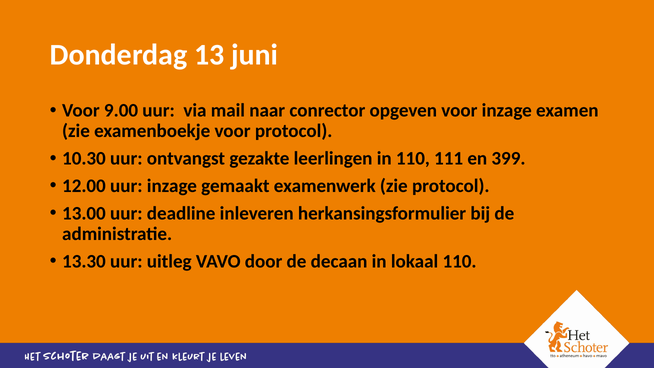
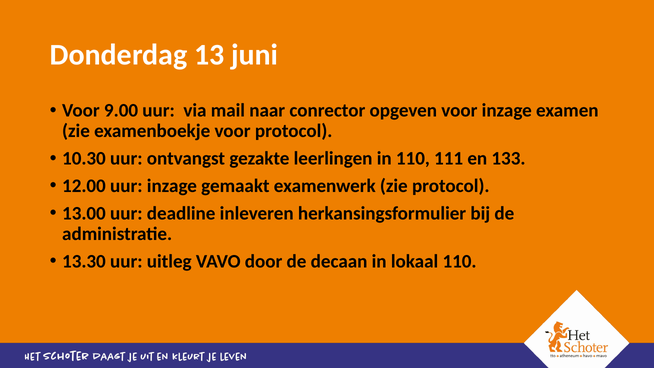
399: 399 -> 133
